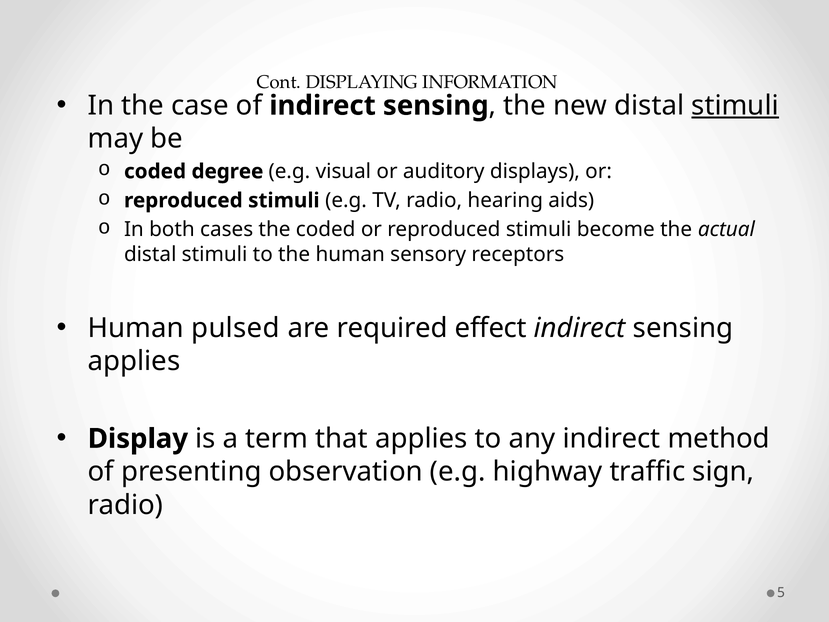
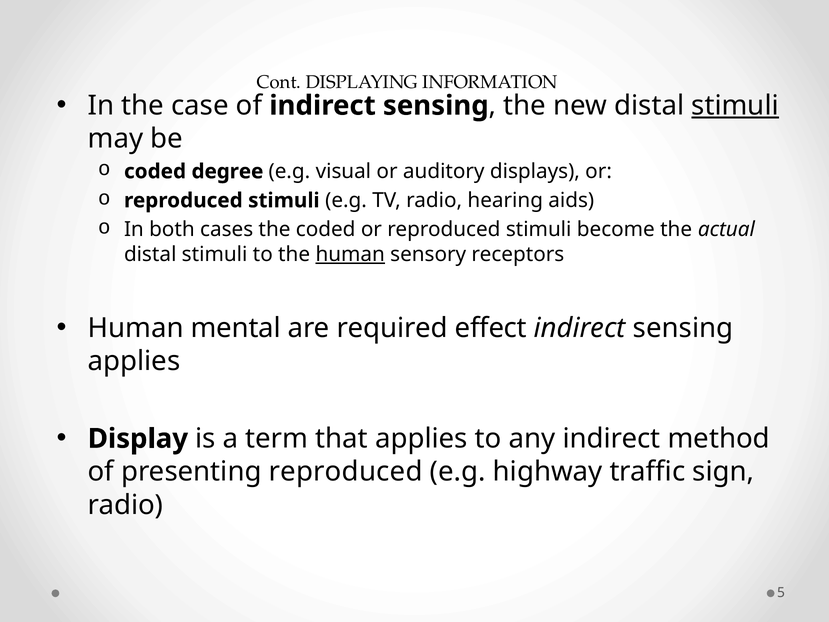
human at (350, 254) underline: none -> present
pulsed: pulsed -> mental
presenting observation: observation -> reproduced
